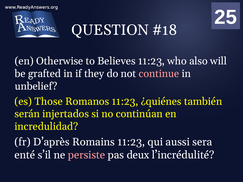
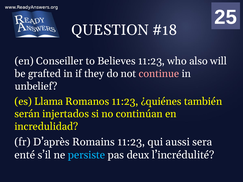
Otherwise: Otherwise -> Conseiller
Those: Those -> Llama
persiste colour: pink -> light blue
